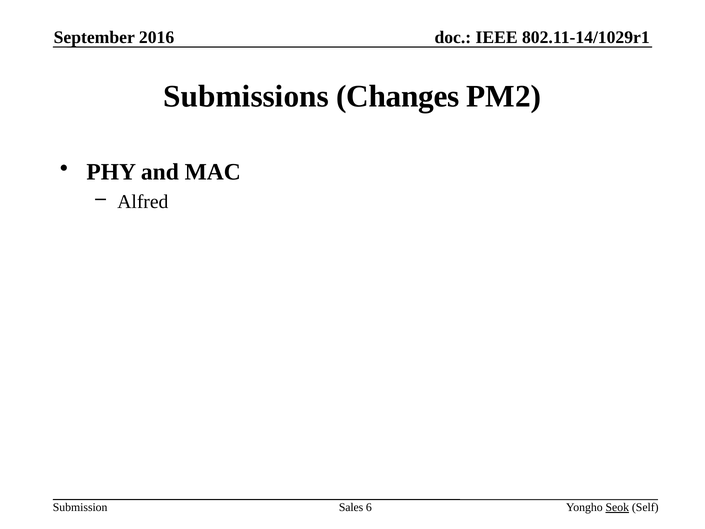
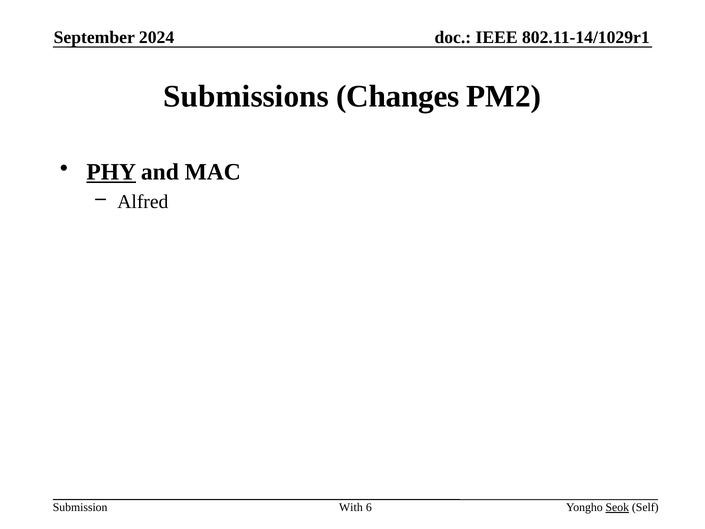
2016: 2016 -> 2024
PHY underline: none -> present
Sales: Sales -> With
